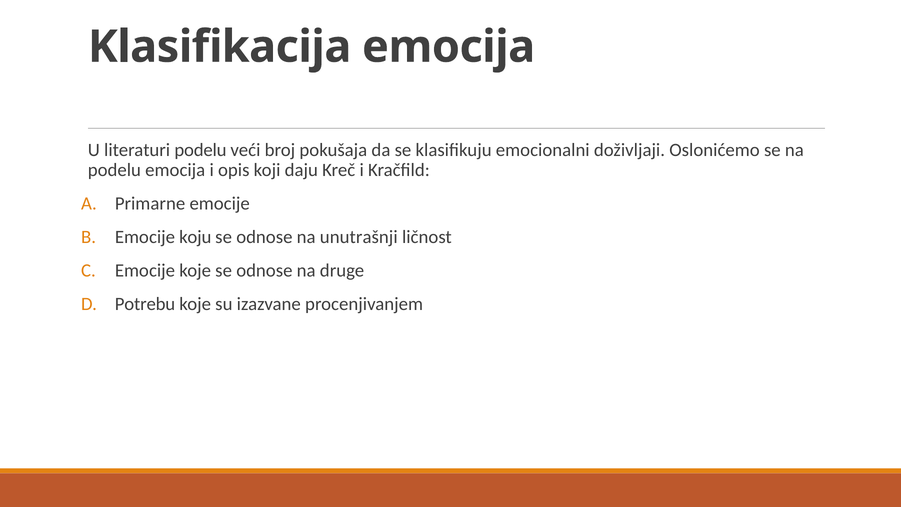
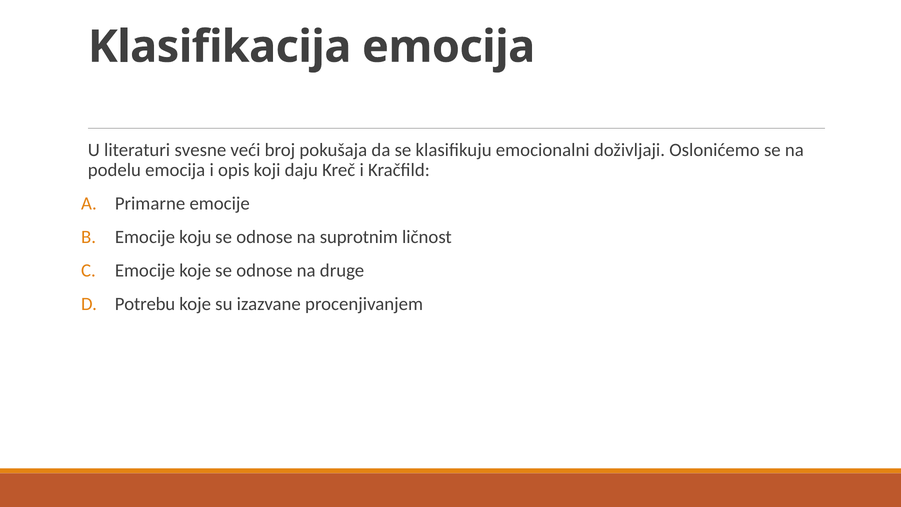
literaturi podelu: podelu -> svesne
unutrašnji: unutrašnji -> suprotnim
